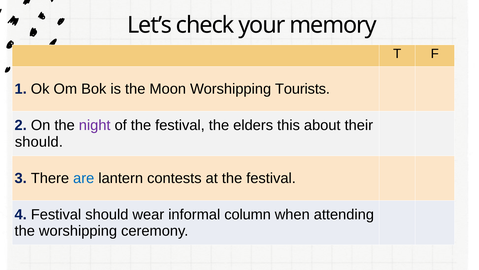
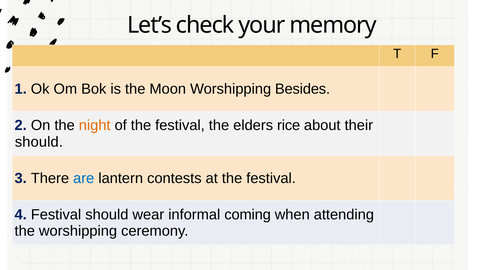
Tourists: Tourists -> Besides
night colour: purple -> orange
this: this -> rice
column: column -> coming
